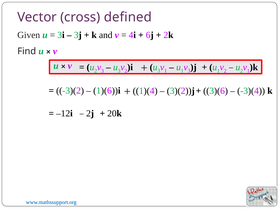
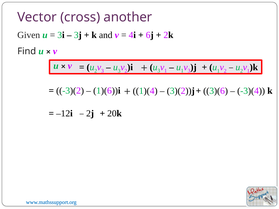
defined: defined -> another
